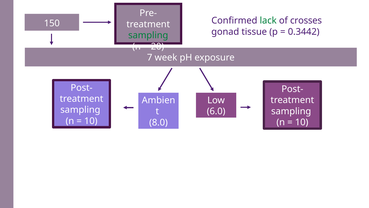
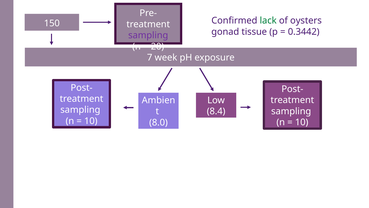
of crosses: crosses -> oysters
sampling at (148, 35) colour: green -> purple
6.0: 6.0 -> 8.4
